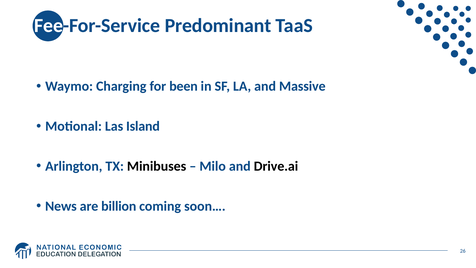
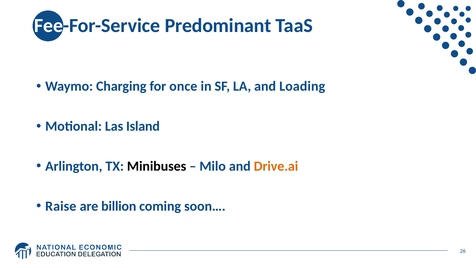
been: been -> once
Massive: Massive -> Loading
Drive.ai colour: black -> orange
News: News -> Raise
